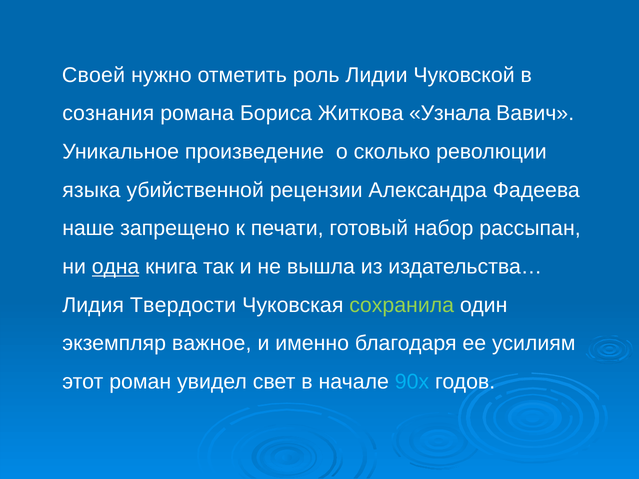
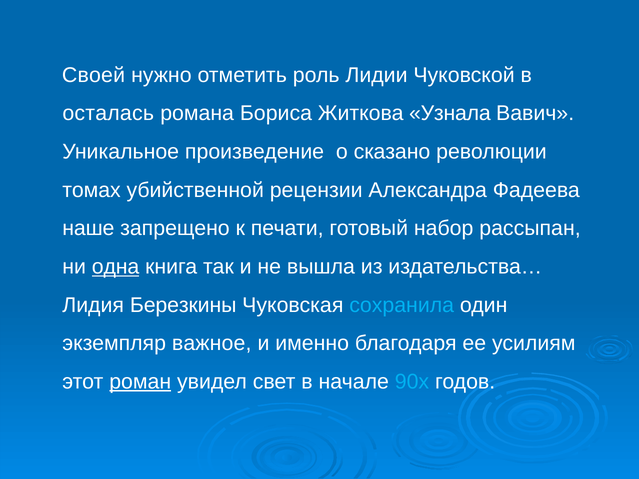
сознания: сознания -> осталась
сколько: сколько -> сказано
языка: языка -> томах
Твердости: Твердости -> Березкины
сохранила colour: light green -> light blue
роман underline: none -> present
